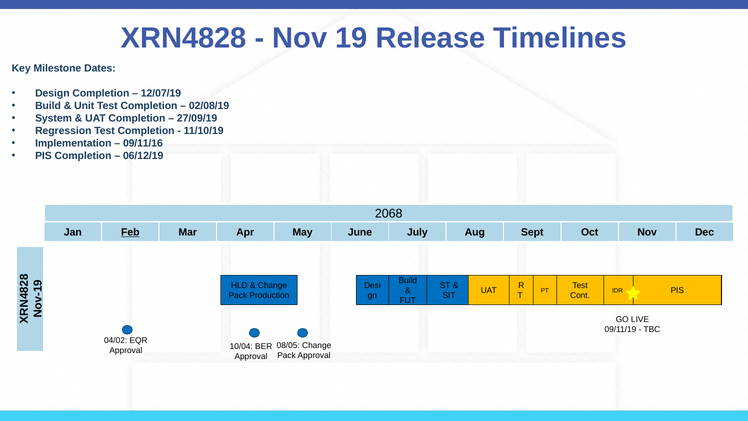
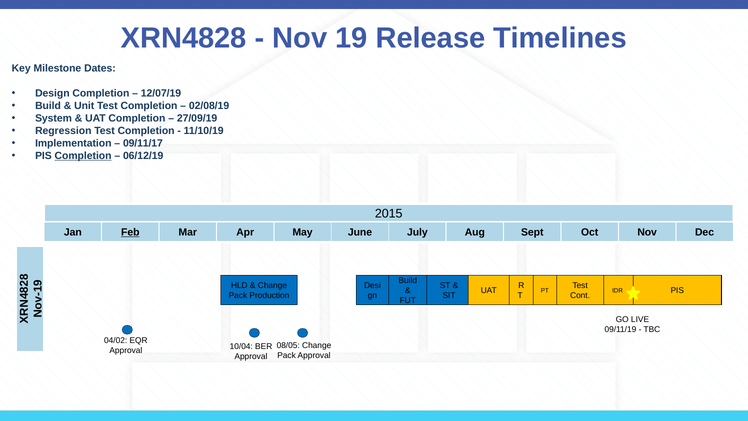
09/11/16: 09/11/16 -> 09/11/17
Completion at (83, 156) underline: none -> present
2068: 2068 -> 2015
